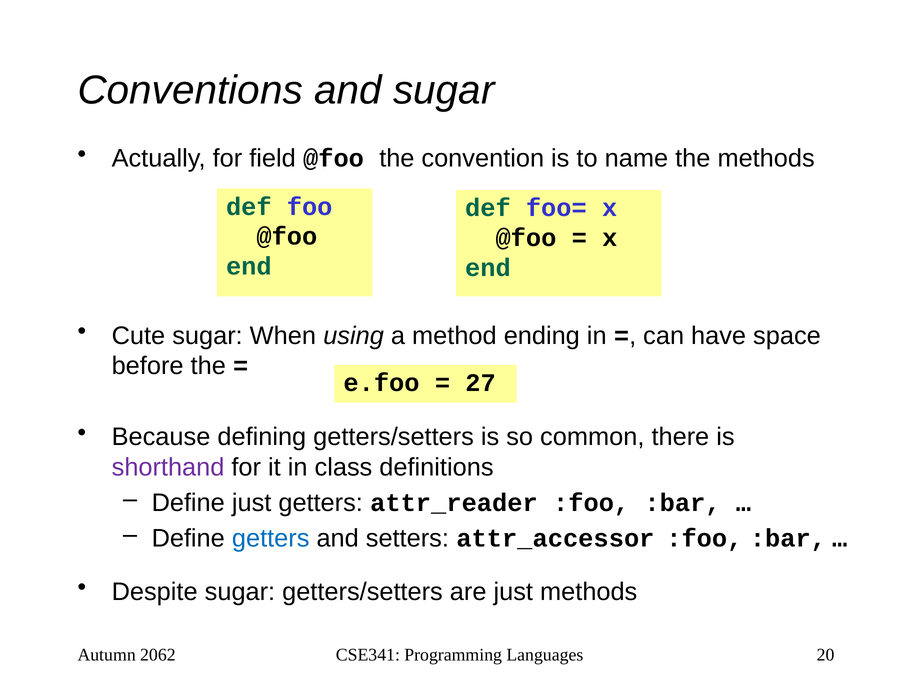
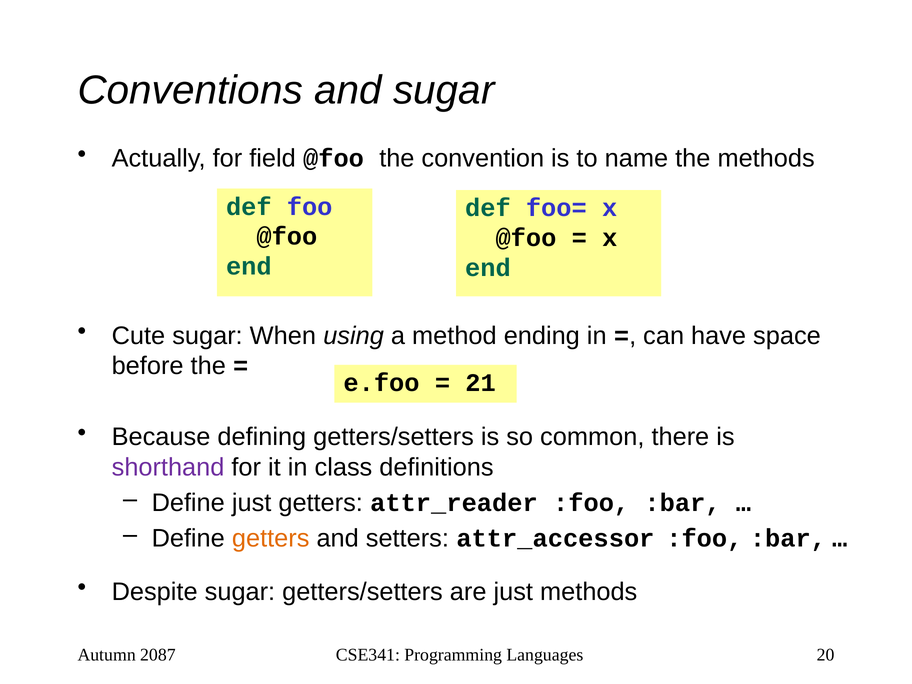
27: 27 -> 21
getters at (271, 538) colour: blue -> orange
2062: 2062 -> 2087
